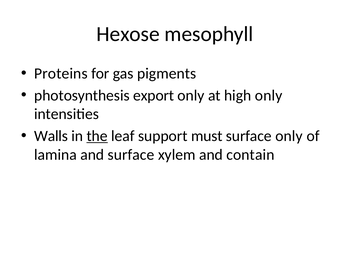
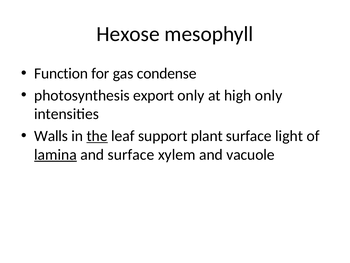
Proteins: Proteins -> Function
pigments: pigments -> condense
must: must -> plant
surface only: only -> light
lamina underline: none -> present
contain: contain -> vacuole
